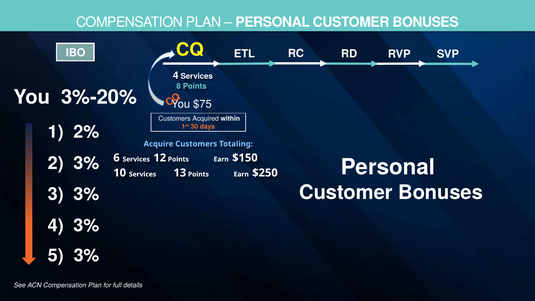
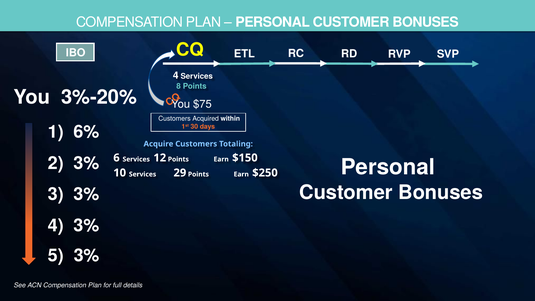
2%: 2% -> 6%
13: 13 -> 29
